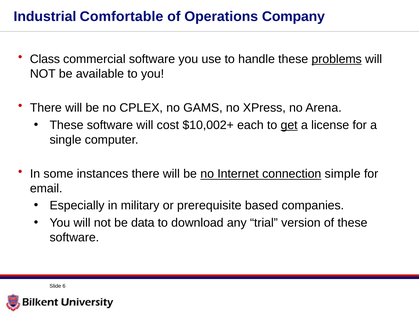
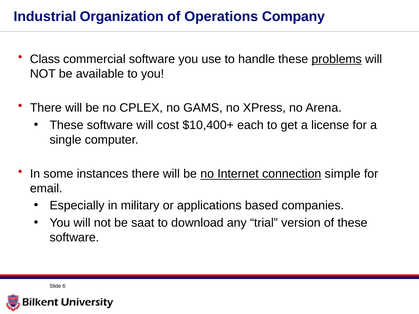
Comfortable: Comfortable -> Organization
$10,002+: $10,002+ -> $10,400+
get underline: present -> none
prerequisite: prerequisite -> applications
data: data -> saat
